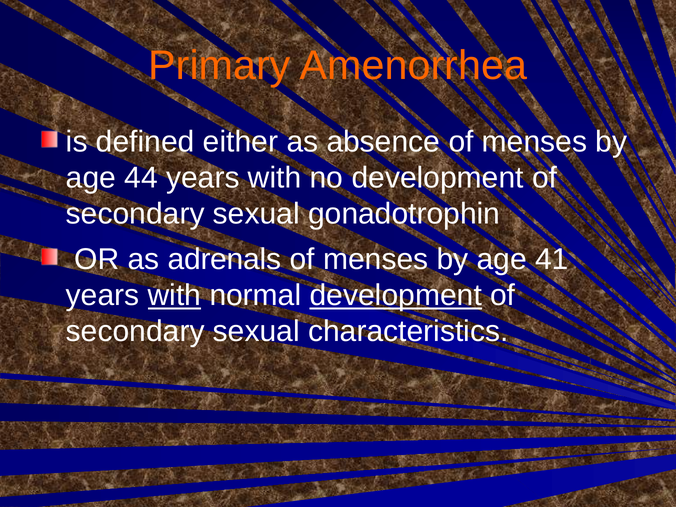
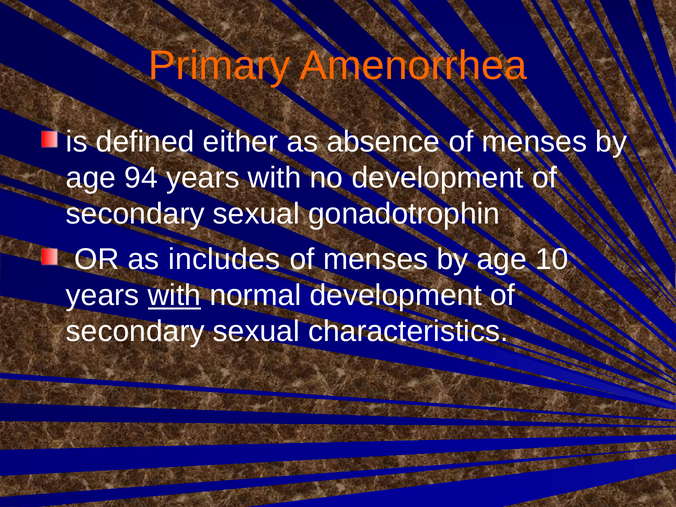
44: 44 -> 94
adrenals: adrenals -> includes
41: 41 -> 10
development at (396, 295) underline: present -> none
